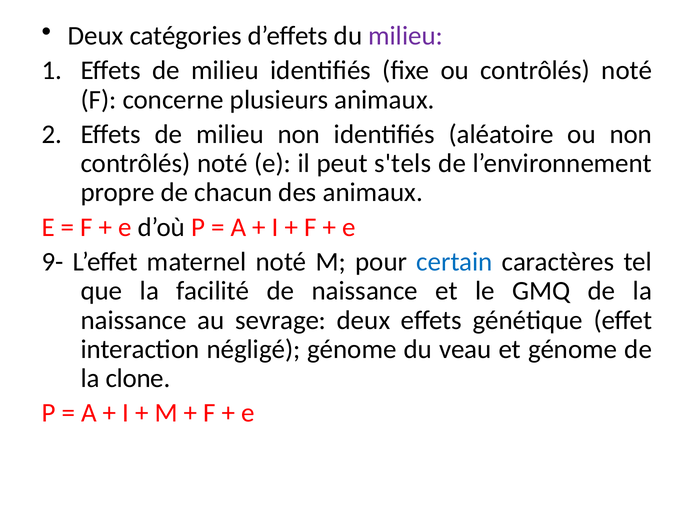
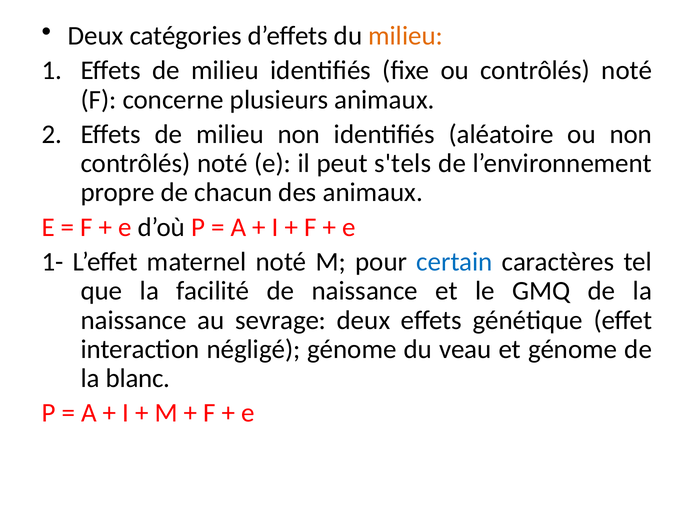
milieu at (406, 36) colour: purple -> orange
9-: 9- -> 1-
clone: clone -> blanc
